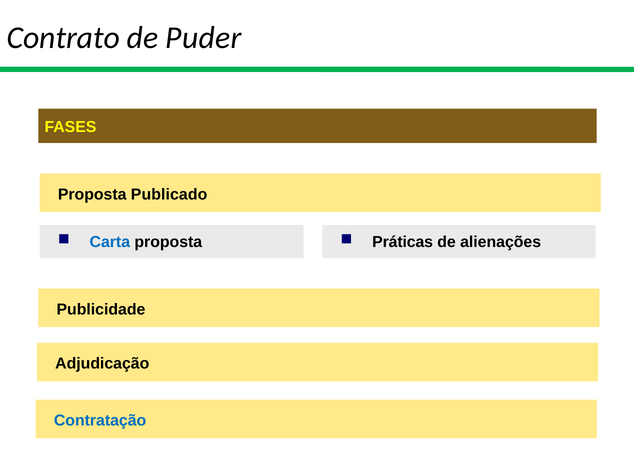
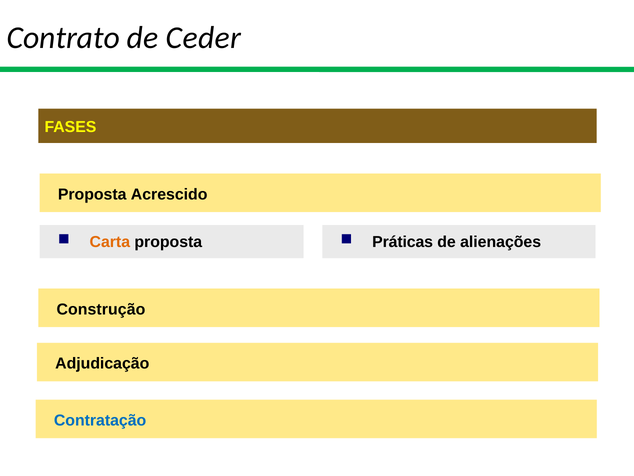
Puder: Puder -> Ceder
Publicado: Publicado -> Acrescido
Carta colour: blue -> orange
Publicidade: Publicidade -> Construção
